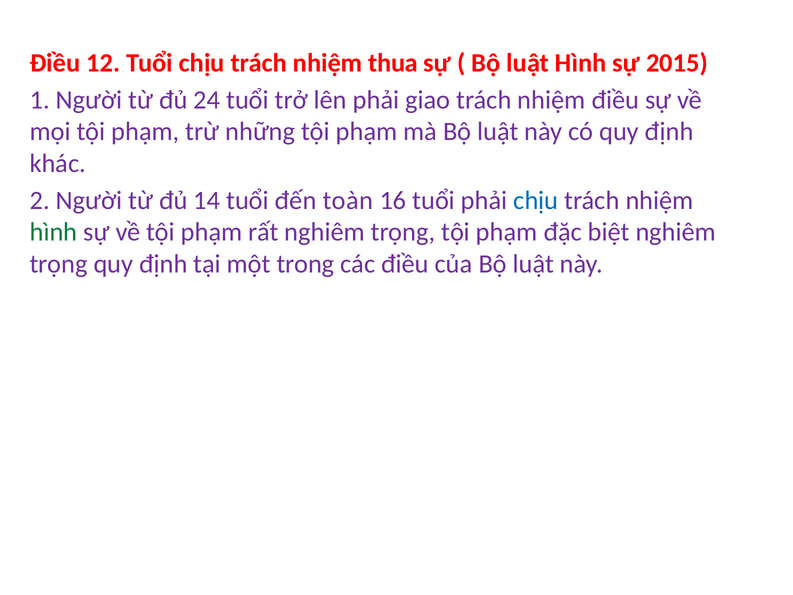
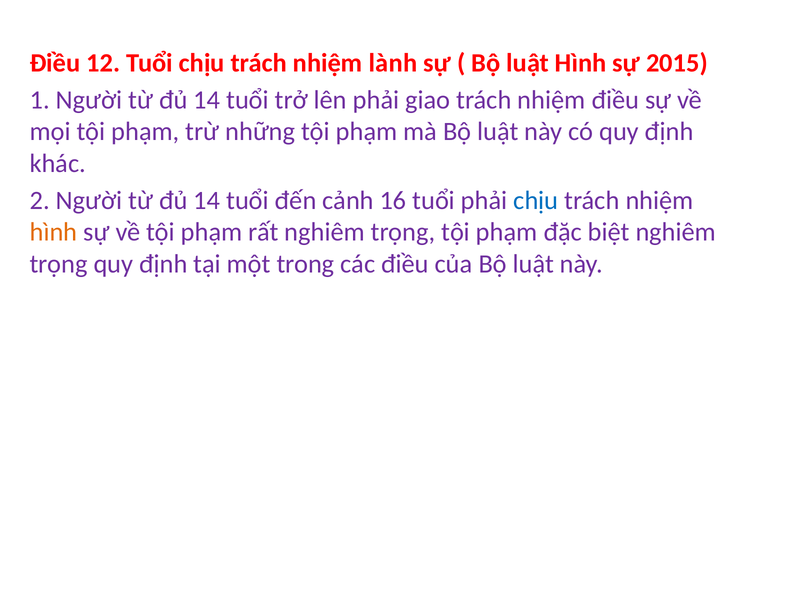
thua: thua -> lành
24 at (207, 100): 24 -> 14
toàn: toàn -> cảnh
hình at (54, 232) colour: green -> orange
